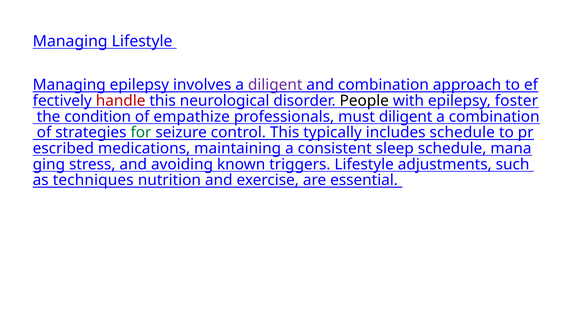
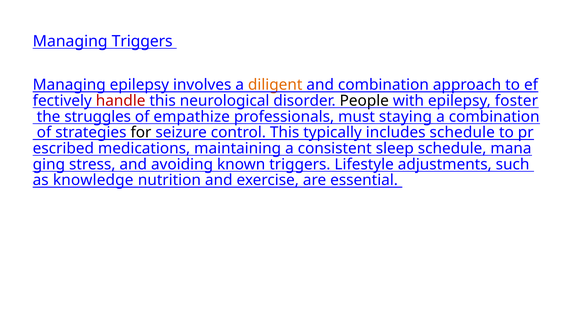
Managing Lifestyle: Lifestyle -> Triggers
diligent at (275, 85) colour: purple -> orange
condition: condition -> struggles
must diligent: diligent -> staying
for colour: green -> black
techniques: techniques -> knowledge
